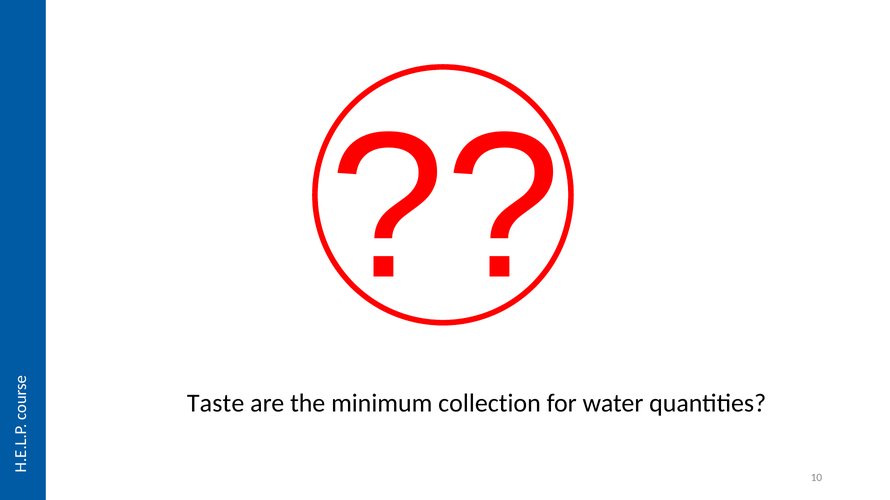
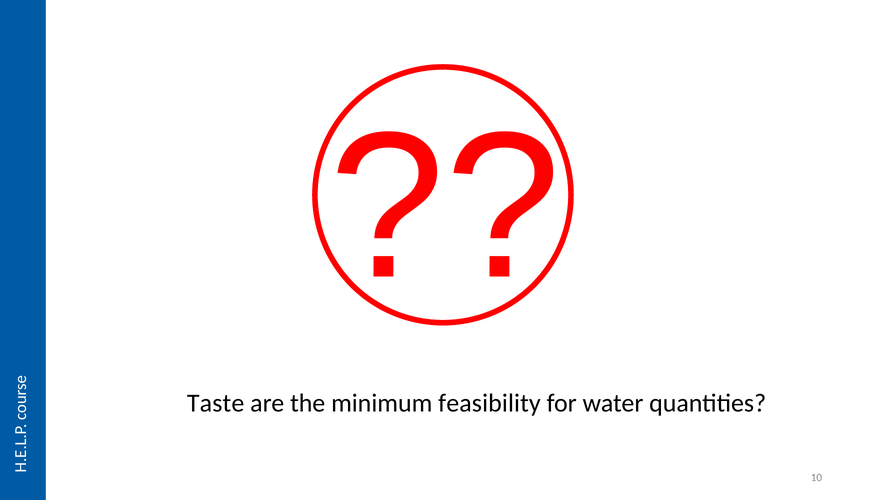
collection: collection -> feasibility
